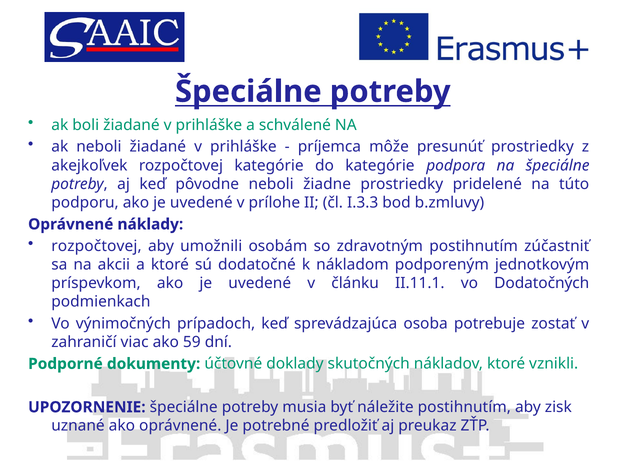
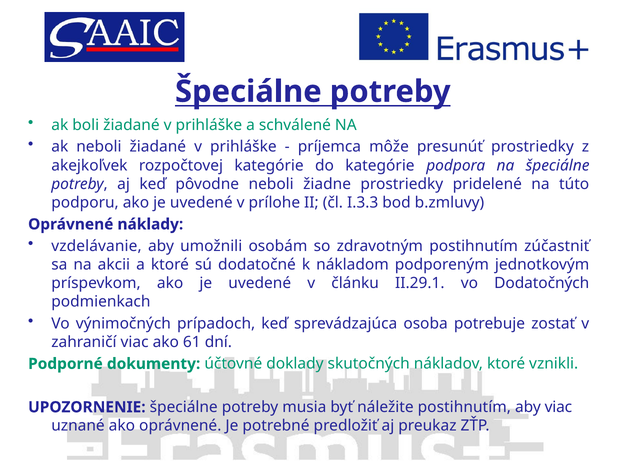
rozpočtovej at (97, 246): rozpočtovej -> vzdelávanie
II.11.1: II.11.1 -> II.29.1
59: 59 -> 61
aby zisk: zisk -> viac
